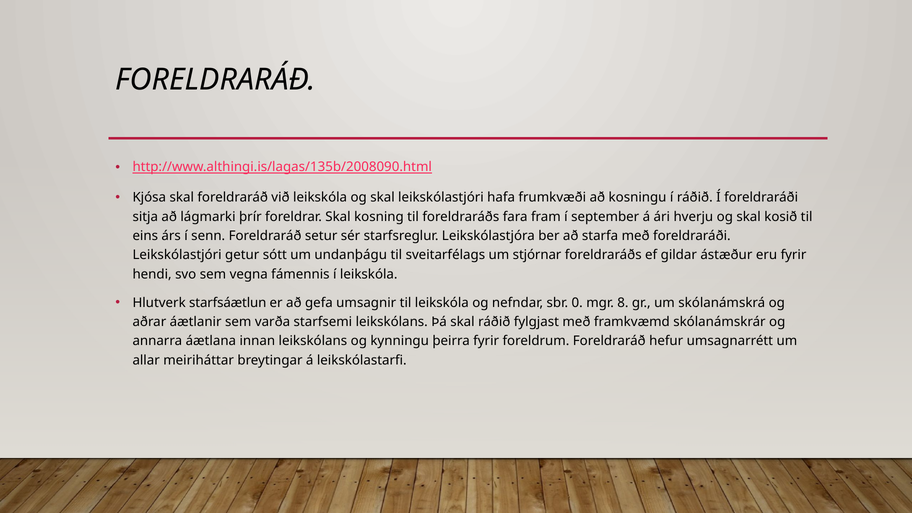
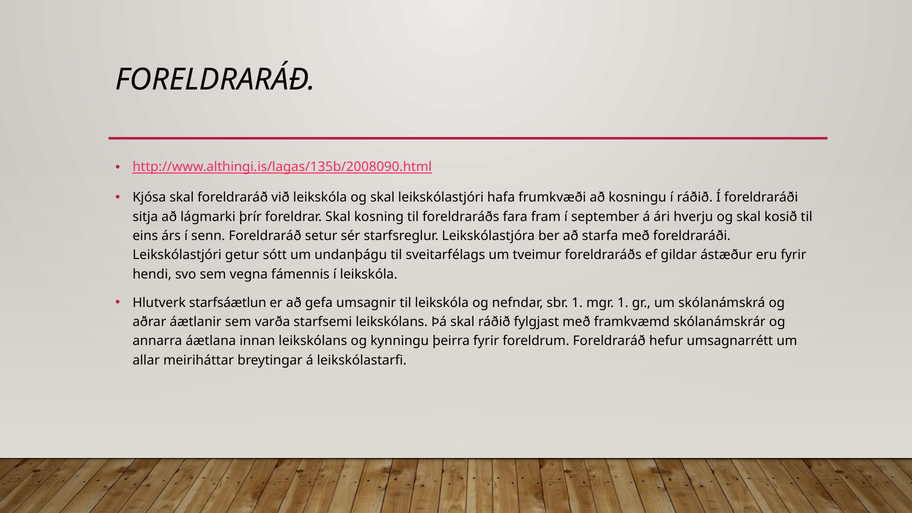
stjórnar: stjórnar -> tveimur
sbr 0: 0 -> 1
mgr 8: 8 -> 1
